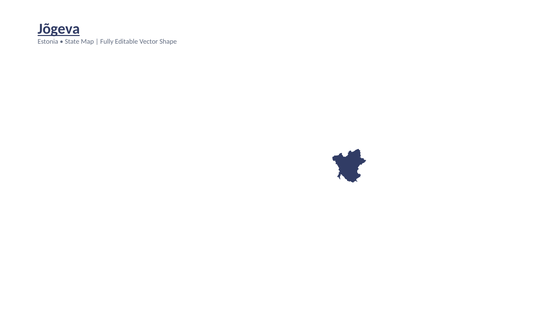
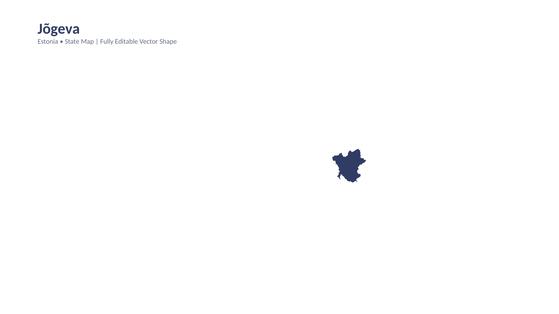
Jõgeva underline: present -> none
